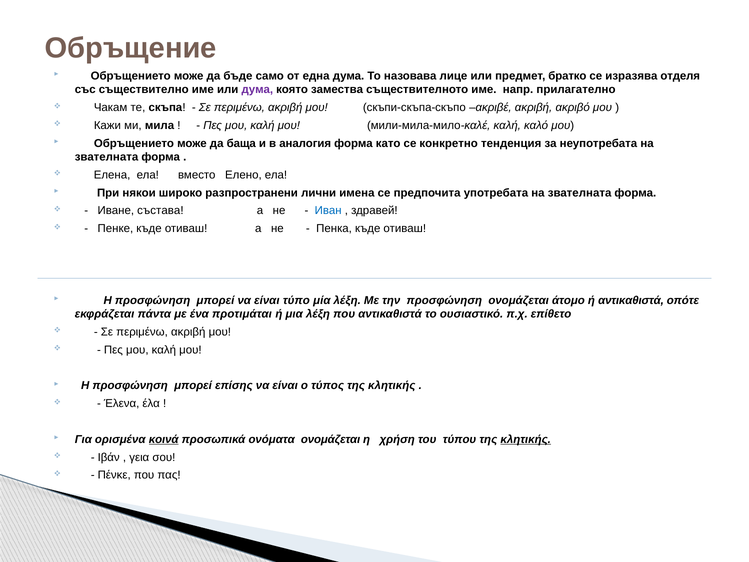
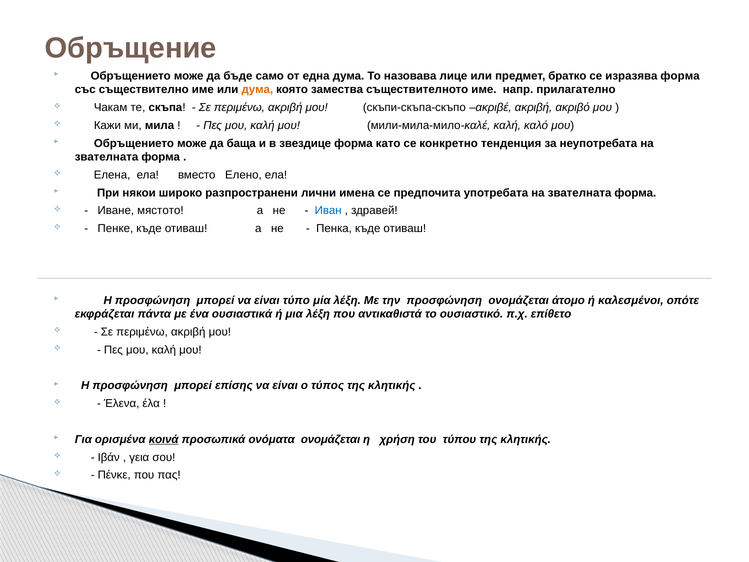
изразява отделя: отделя -> форма
дума at (257, 89) colour: purple -> orange
аналогия: аналогия -> звездице
състава: състава -> мястото
ή αντικαθιστά: αντικαθιστά -> καλεσμένοι
προτιμάται: προτιμάται -> ουσιαστικά
κλητικής at (526, 439) underline: present -> none
